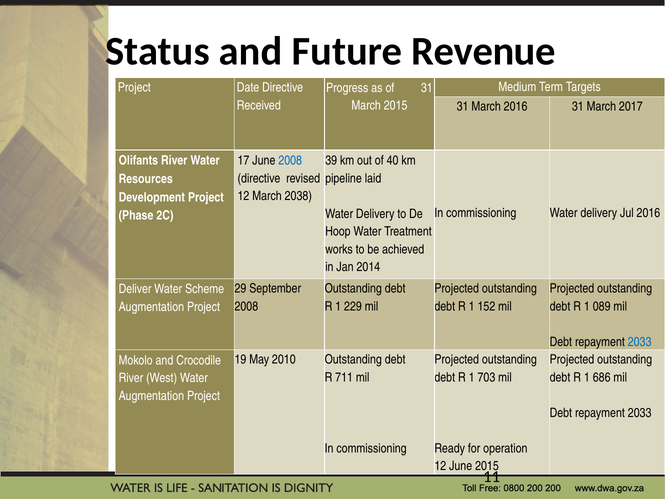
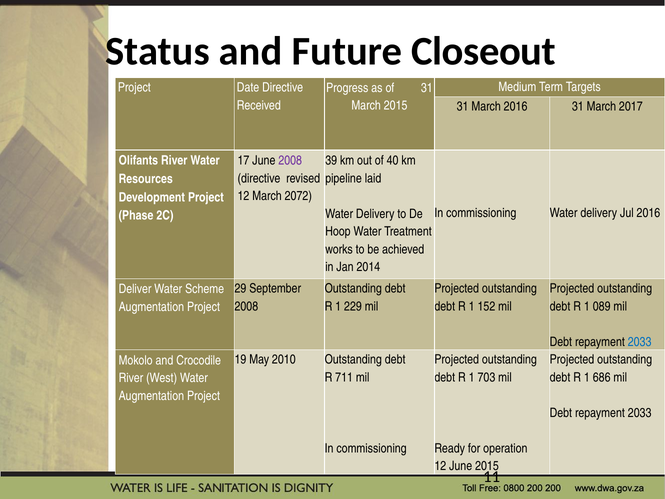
Revenue: Revenue -> Closeout
2008 at (290, 160) colour: blue -> purple
2038: 2038 -> 2072
